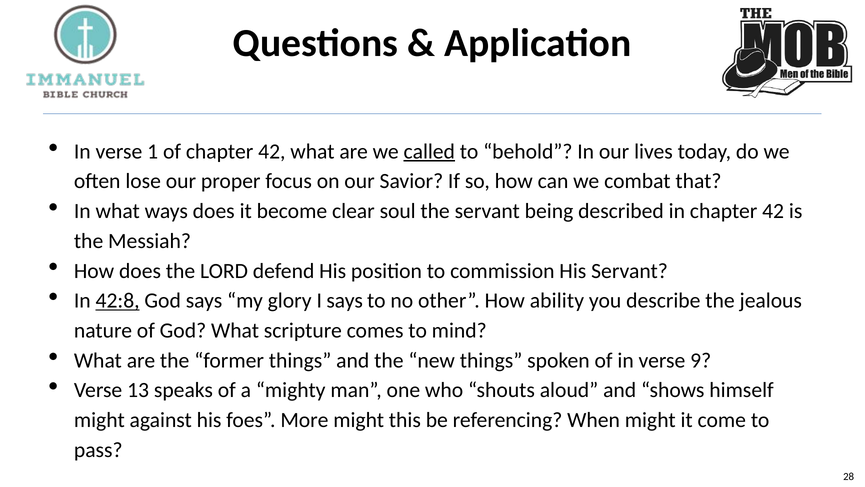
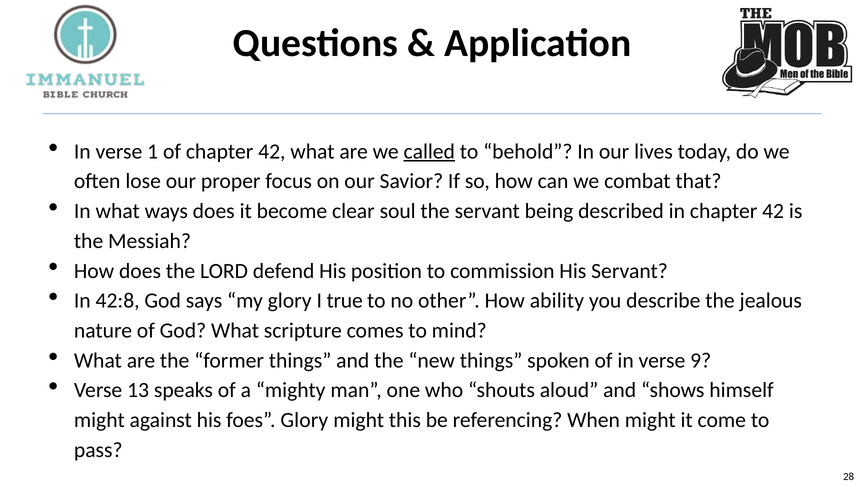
42:8 underline: present -> none
I says: says -> true
foes More: More -> Glory
